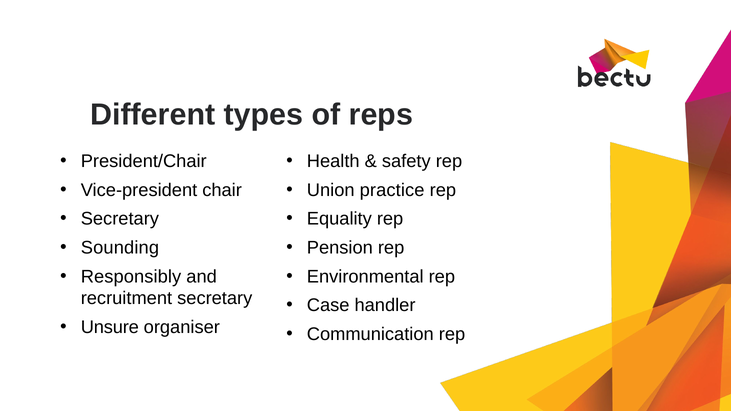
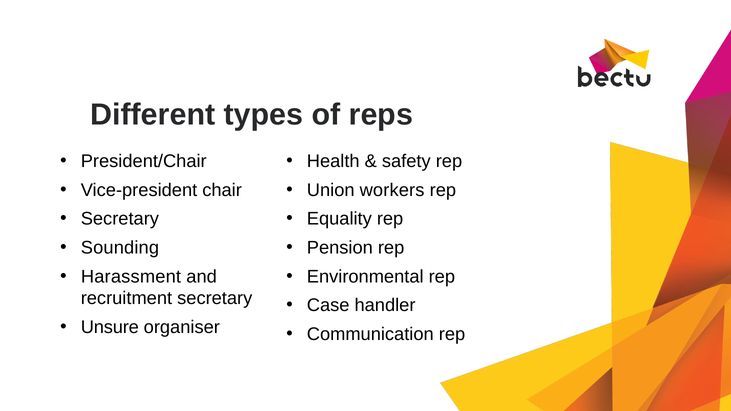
practice: practice -> workers
Responsibly: Responsibly -> Harassment
